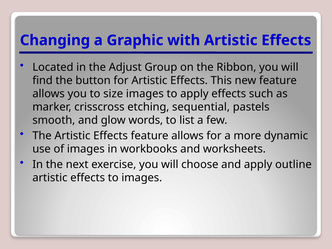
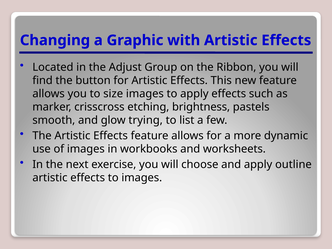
sequential: sequential -> brightness
words: words -> trying
